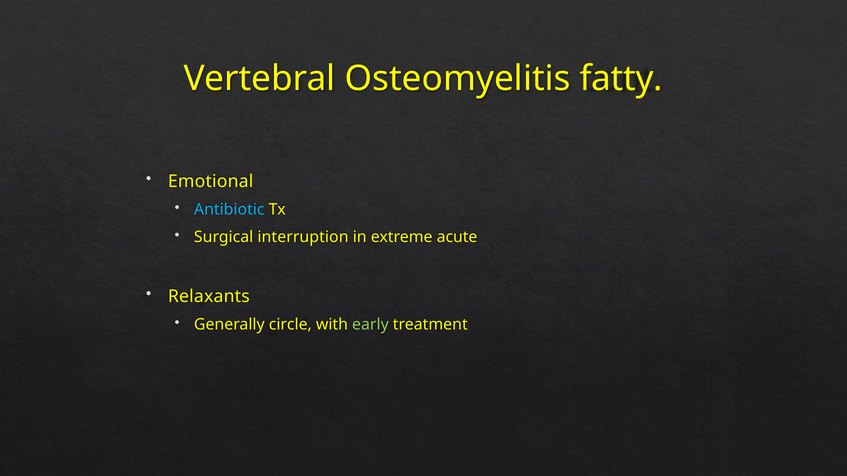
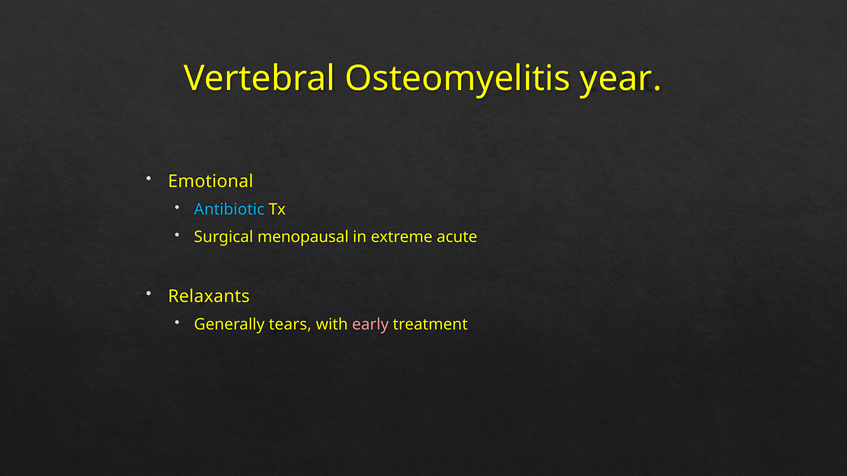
fatty: fatty -> year
interruption: interruption -> menopausal
circle: circle -> tears
early colour: light green -> pink
